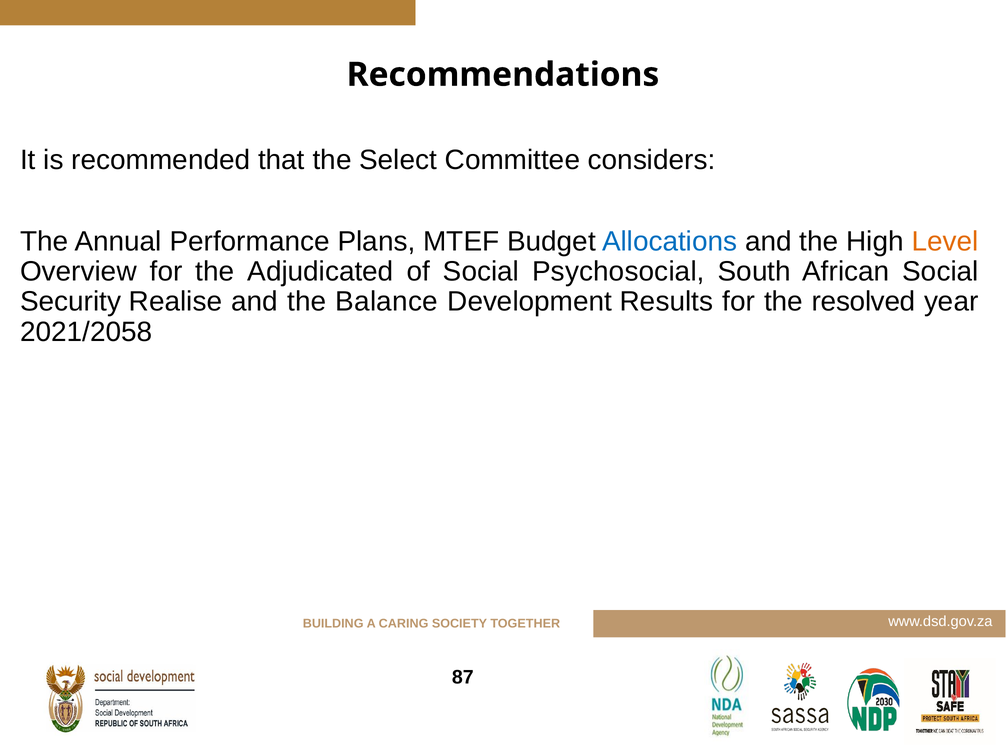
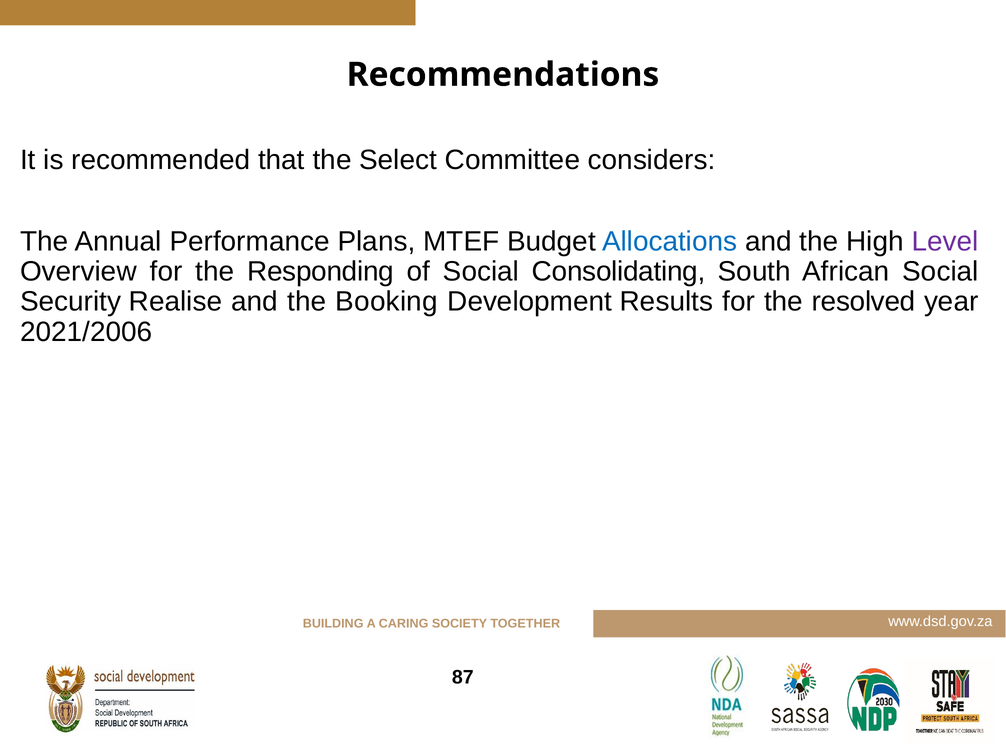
Level colour: orange -> purple
Adjudicated: Adjudicated -> Responding
Psychosocial: Psychosocial -> Consolidating
Balance: Balance -> Booking
2021/2058: 2021/2058 -> 2021/2006
